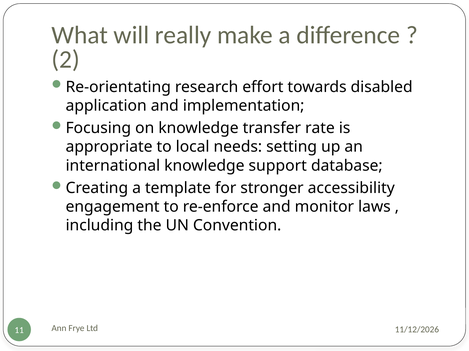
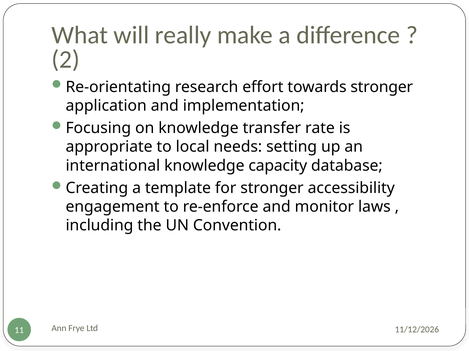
towards disabled: disabled -> stronger
support: support -> capacity
